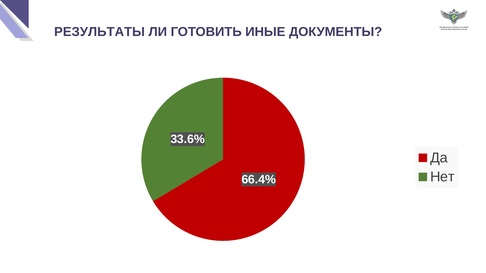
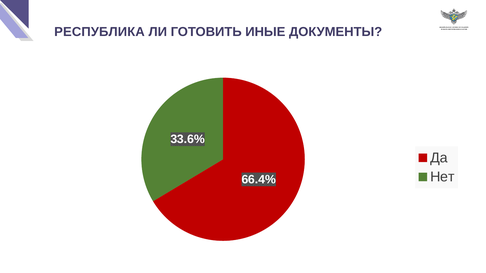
РЕЗУЛЬТАТЫ: РЕЗУЛЬТАТЫ -> РЕСПУБЛИКА
